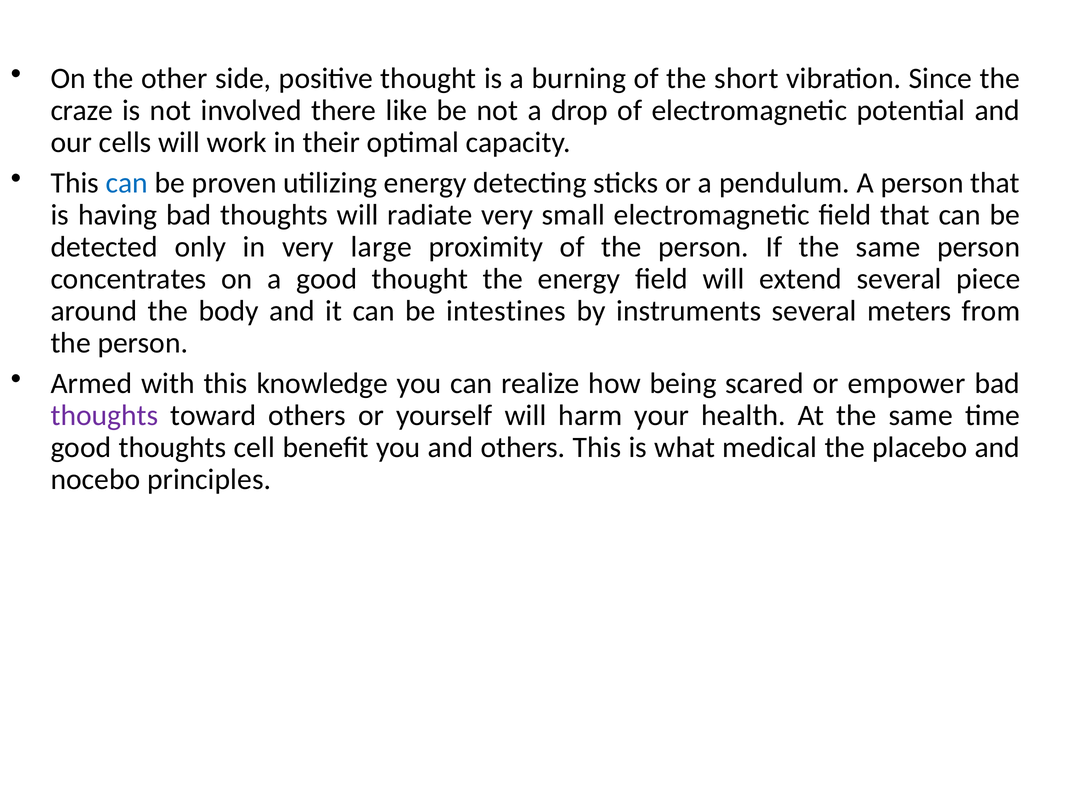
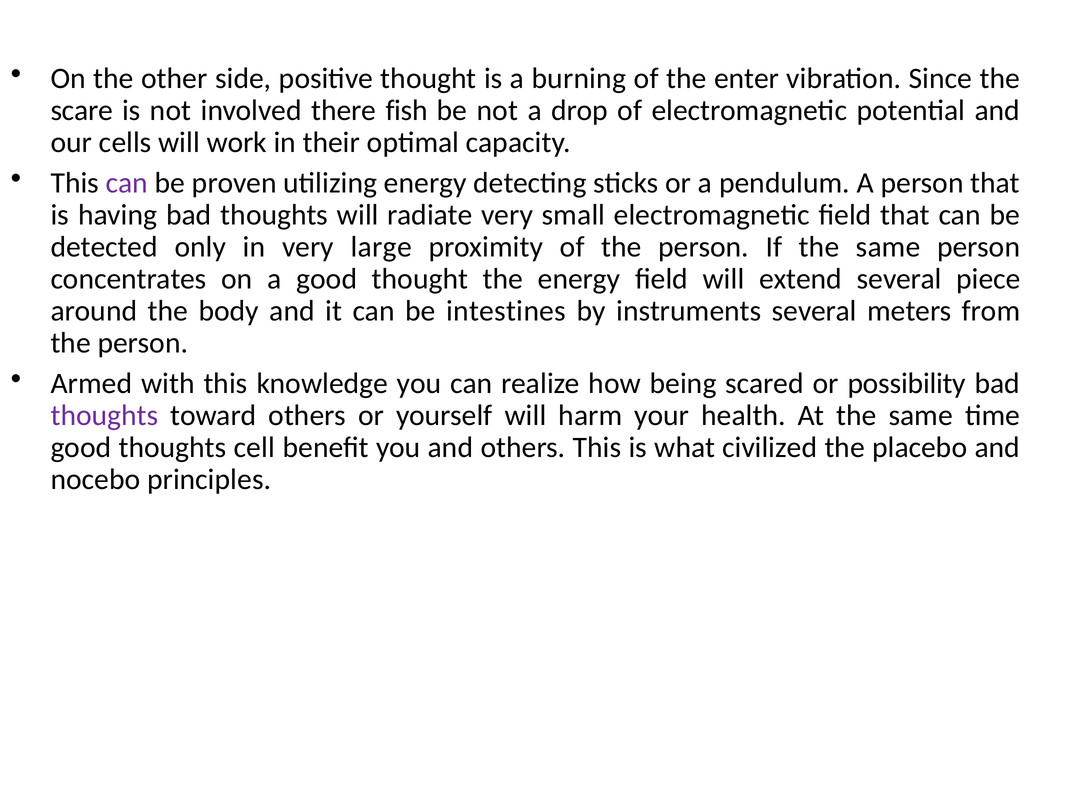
short: short -> enter
craze: craze -> scare
like: like -> fish
can at (127, 183) colour: blue -> purple
empower: empower -> possibility
medical: medical -> civilized
